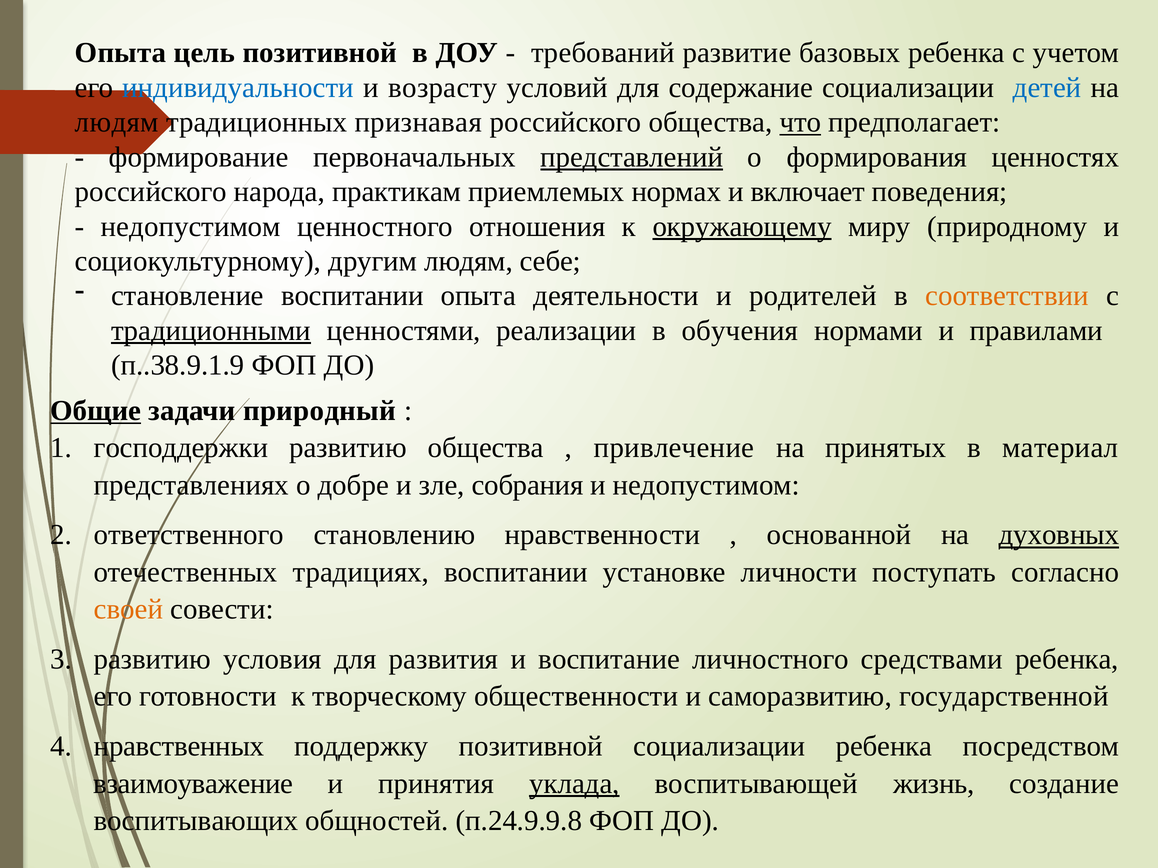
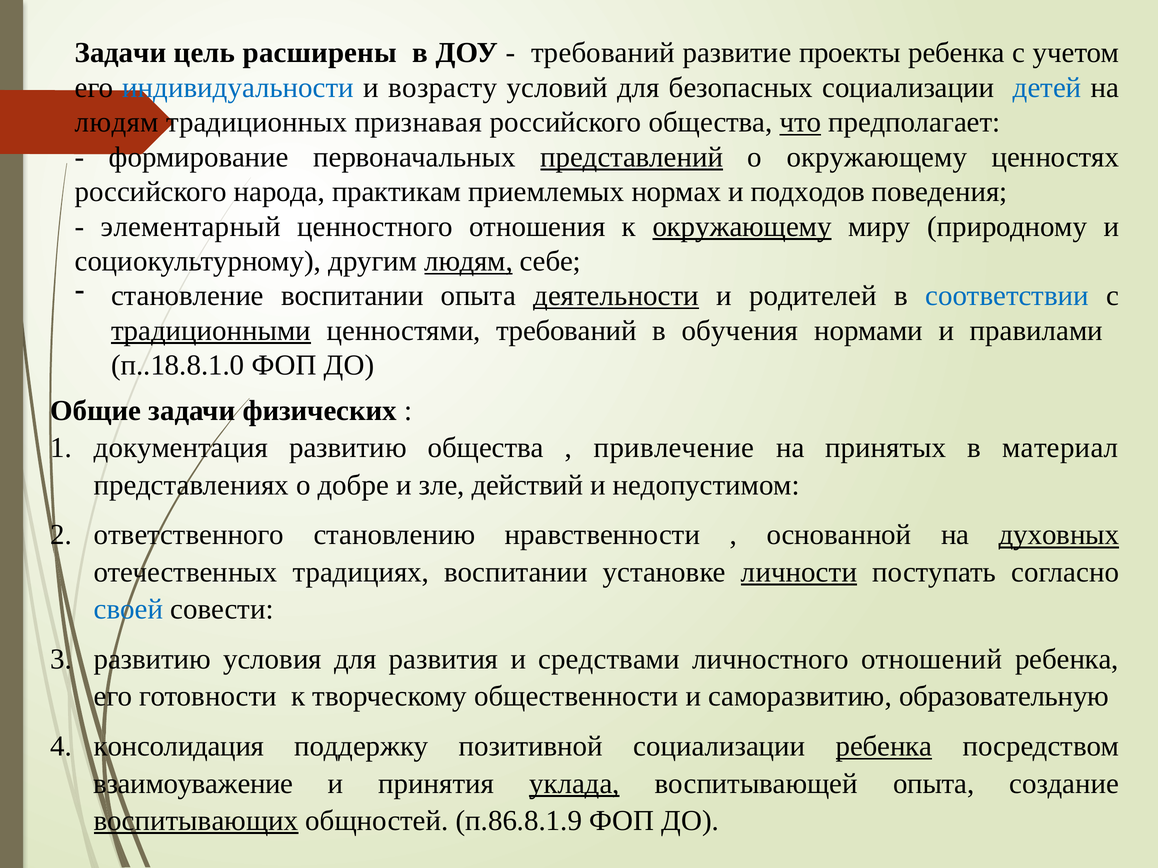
Опыта at (120, 53): Опыта -> Задачи
цель позитивной: позитивной -> расширены
базовых: базовых -> проекты
содержание: содержание -> безопасных
о формирования: формирования -> окружающему
включает: включает -> подходов
недопустимом at (191, 227): недопустимом -> элементарный
людям at (469, 261) underline: none -> present
деятельности underline: none -> present
соответствии colour: orange -> blue
ценностями реализации: реализации -> требований
п..38.9.1.9: п..38.9.1.9 -> п..18.8.1.0
Общие underline: present -> none
природный: природный -> физических
господдержки: господдержки -> документация
собрания: собрания -> действий
личности underline: none -> present
своей colour: orange -> blue
воспитание: воспитание -> средствами
средствами: средствами -> отношений
государственной: государственной -> образовательную
нравственных: нравственных -> консолидация
ребенка at (884, 747) underline: none -> present
воспитывающей жизнь: жизнь -> опыта
воспитывающих underline: none -> present
п.24.9.9.8: п.24.9.9.8 -> п.86.8.1.9
